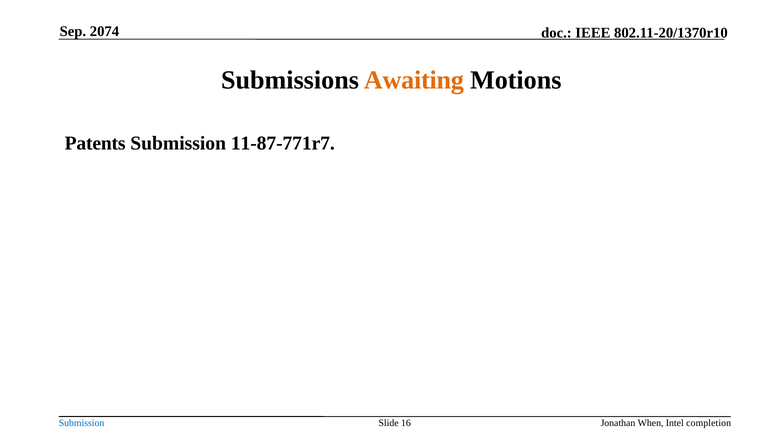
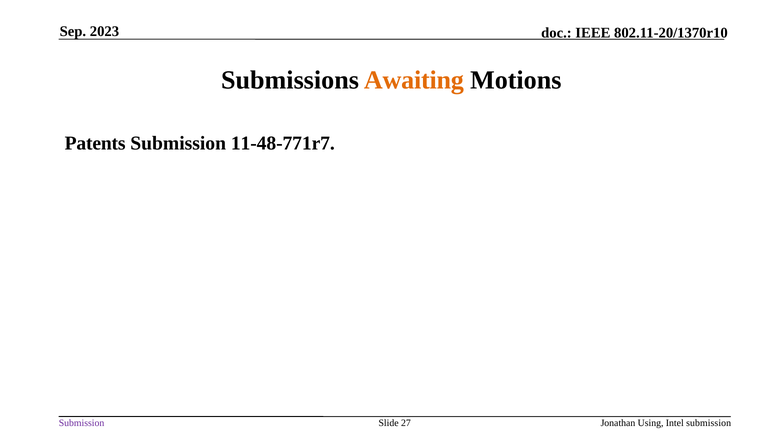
2074: 2074 -> 2023
11-87-771r7: 11-87-771r7 -> 11-48-771r7
Submission at (82, 422) colour: blue -> purple
16: 16 -> 27
When: When -> Using
Intel completion: completion -> submission
